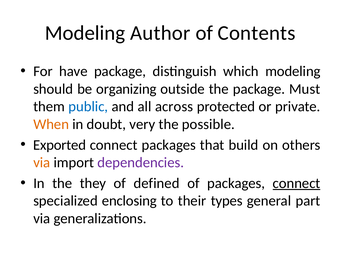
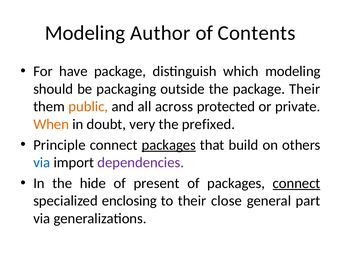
organizing: organizing -> packaging
package Must: Must -> Their
public colour: blue -> orange
possible: possible -> prefixed
Exported: Exported -> Principle
packages at (169, 145) underline: none -> present
via at (42, 162) colour: orange -> blue
they: they -> hide
defined: defined -> present
types: types -> close
